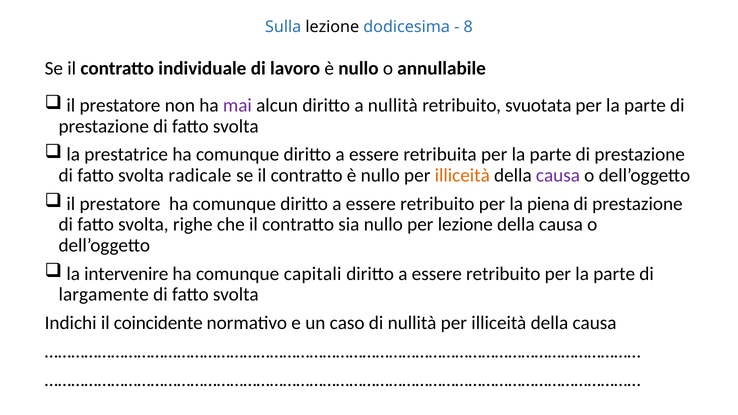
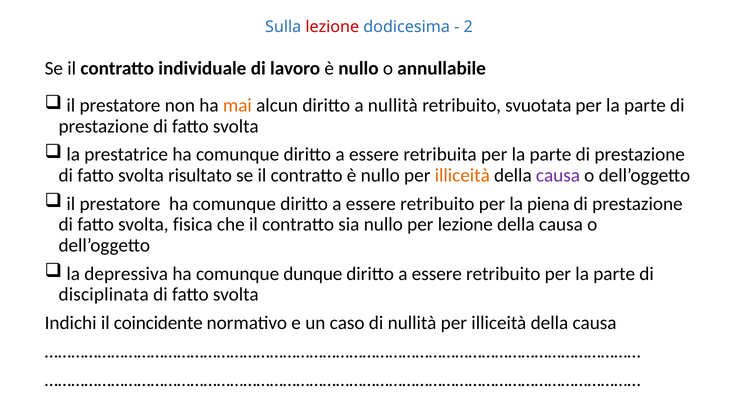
lezione at (332, 27) colour: black -> red
8: 8 -> 2
mai colour: purple -> orange
radicale: radicale -> risultato
righe: righe -> fisica
intervenire: intervenire -> depressiva
capitali: capitali -> dunque
largamente: largamente -> disciplinata
